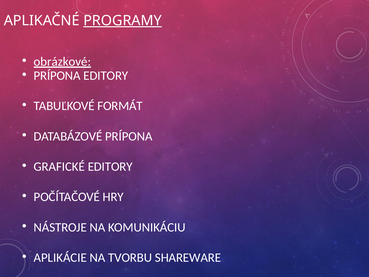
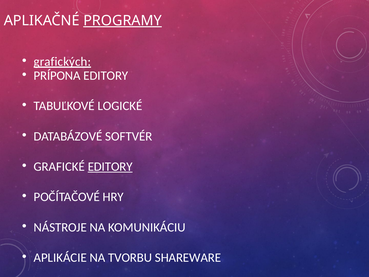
obrázkové: obrázkové -> grafických
FORMÁT: FORMÁT -> LOGICKÉ
DATABÁZOVÉ PRÍPONA: PRÍPONA -> SOFTVÉR
EDITORY at (110, 166) underline: none -> present
